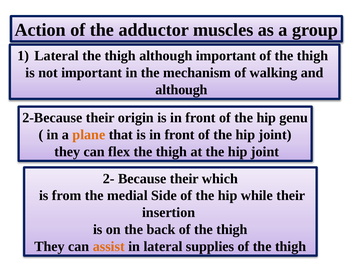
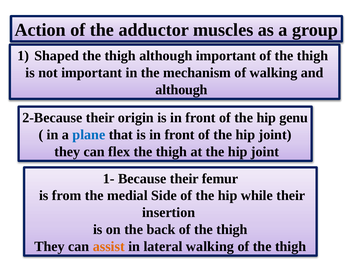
Lateral at (57, 56): Lateral -> Shaped
plane colour: orange -> blue
2-: 2- -> 1-
which: which -> femur
lateral supplies: supplies -> walking
